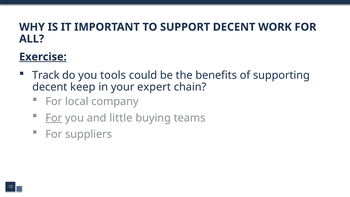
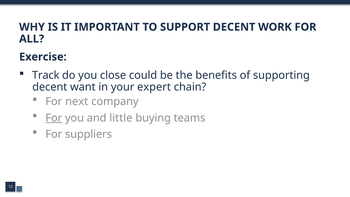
Exercise underline: present -> none
tools: tools -> close
keep: keep -> want
local: local -> next
